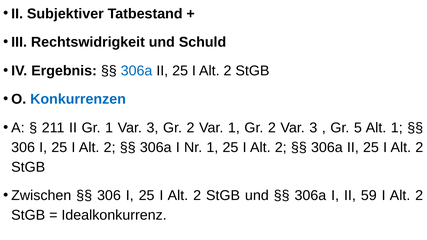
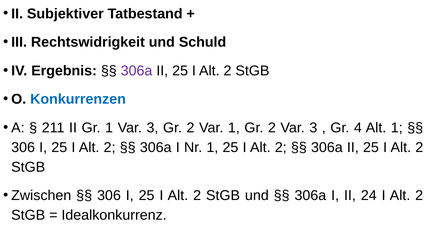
306a at (137, 71) colour: blue -> purple
5: 5 -> 4
59: 59 -> 24
